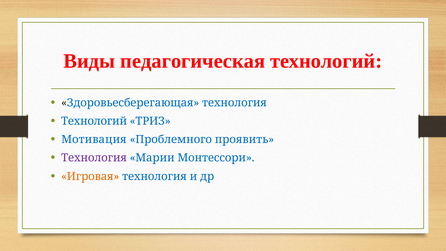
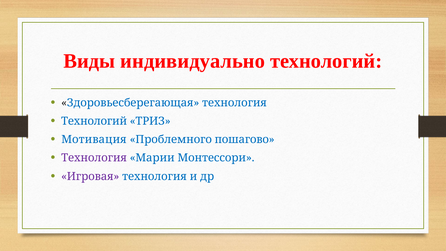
педагогическая: педагогическая -> индивидуально
проявить: проявить -> пошагово
Игровая colour: orange -> purple
